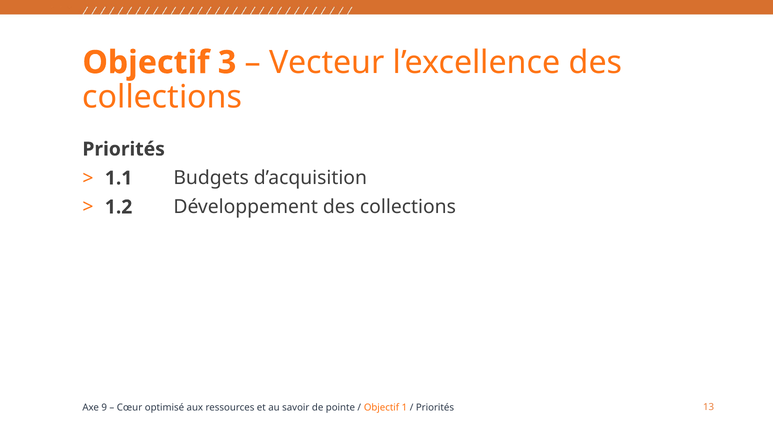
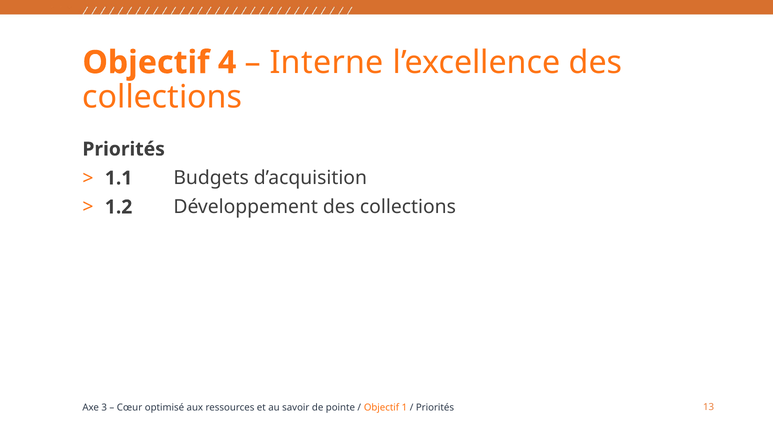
3: 3 -> 4
Vecteur: Vecteur -> Interne
9: 9 -> 3
